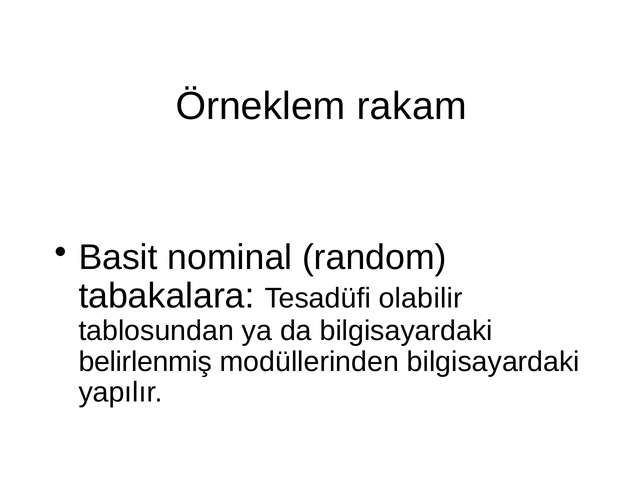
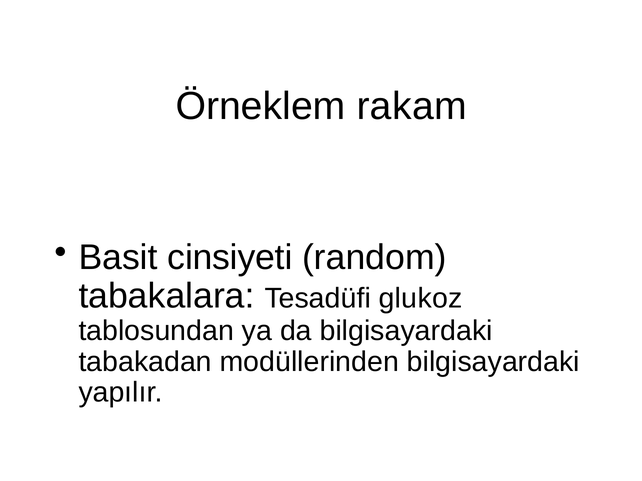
nominal: nominal -> cinsiyeti
olabilir: olabilir -> glukoz
belirlenmiş: belirlenmiş -> tabakadan
